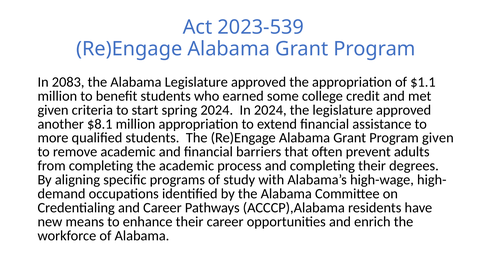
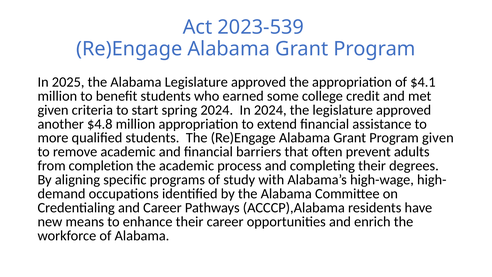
2083: 2083 -> 2025
$1.1: $1.1 -> $4.1
$8.1: $8.1 -> $4.8
from completing: completing -> completion
